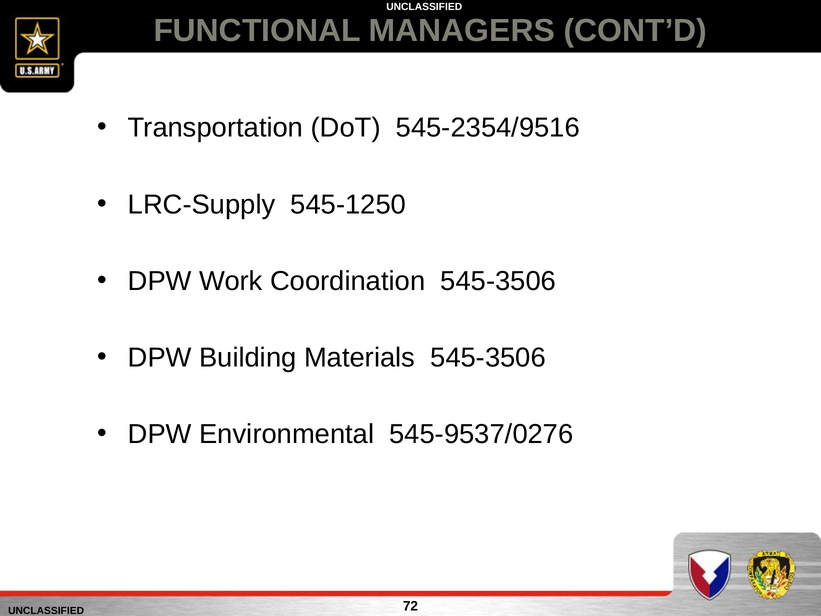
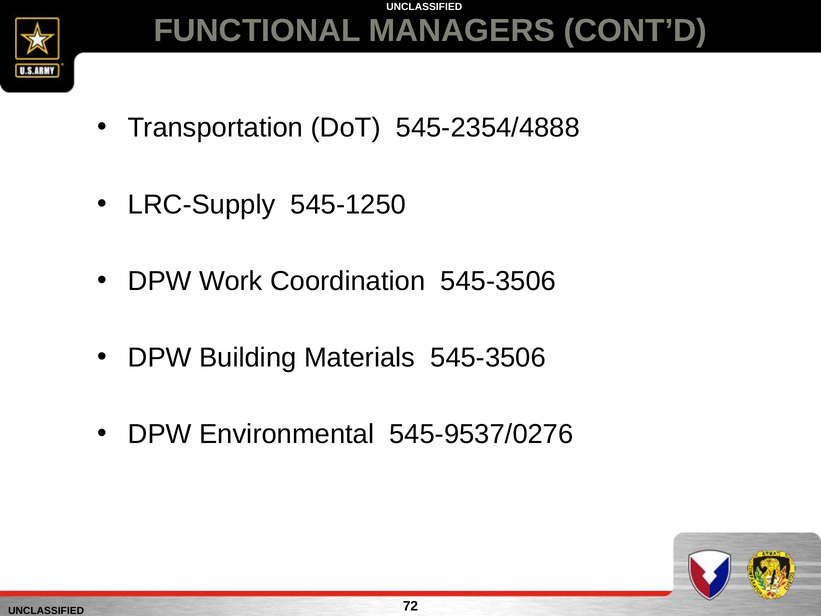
545-2354/9516: 545-2354/9516 -> 545-2354/4888
